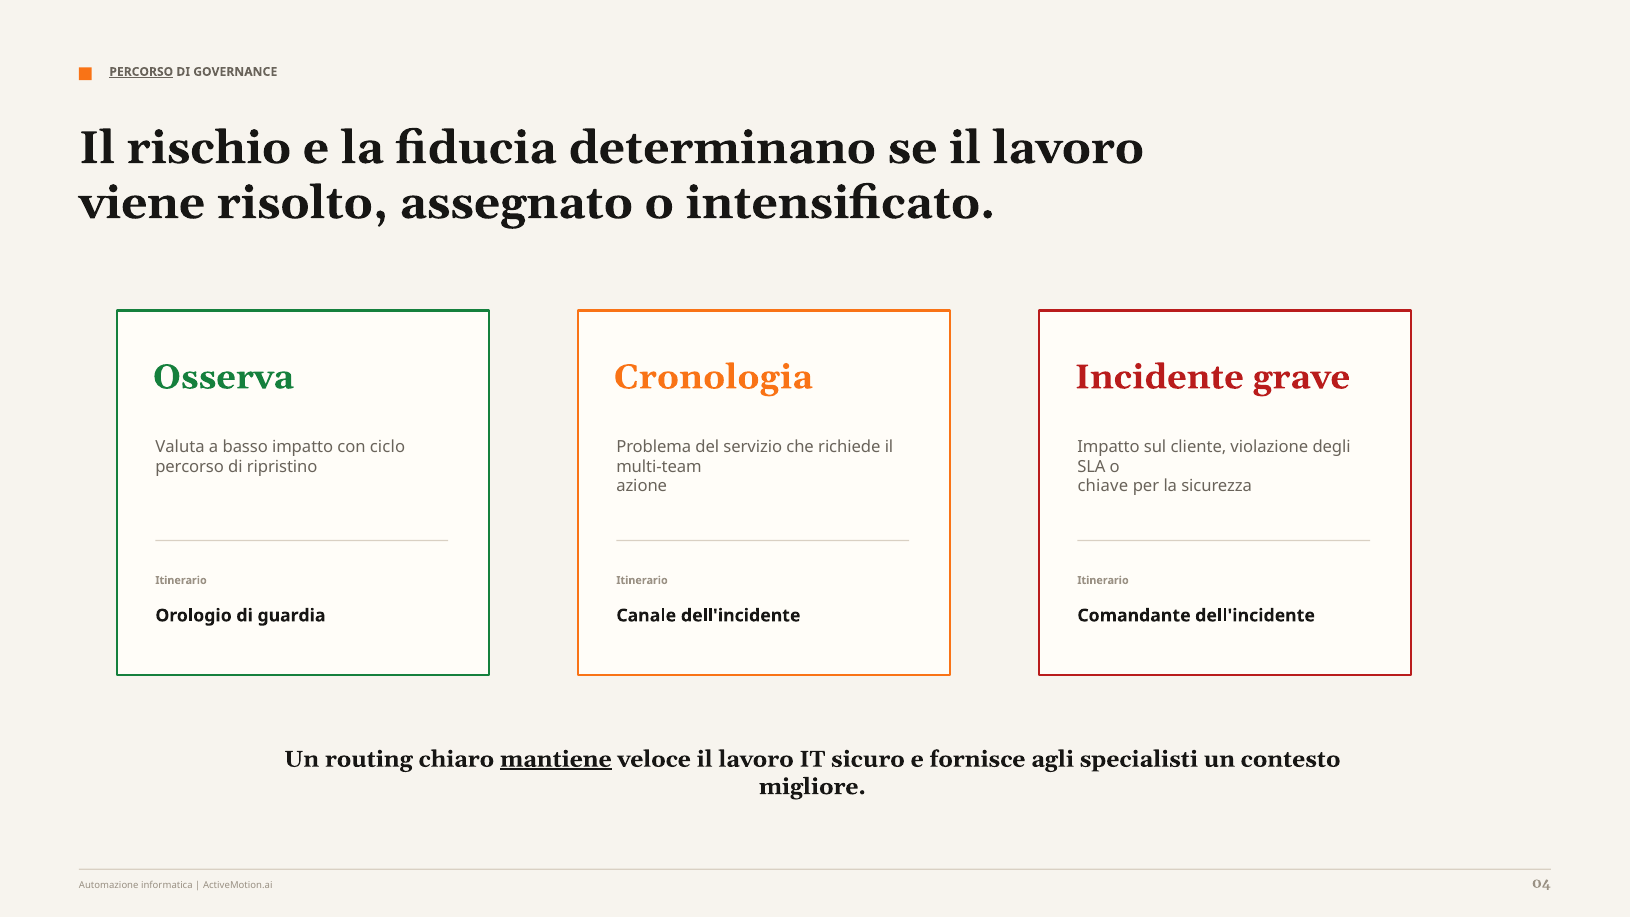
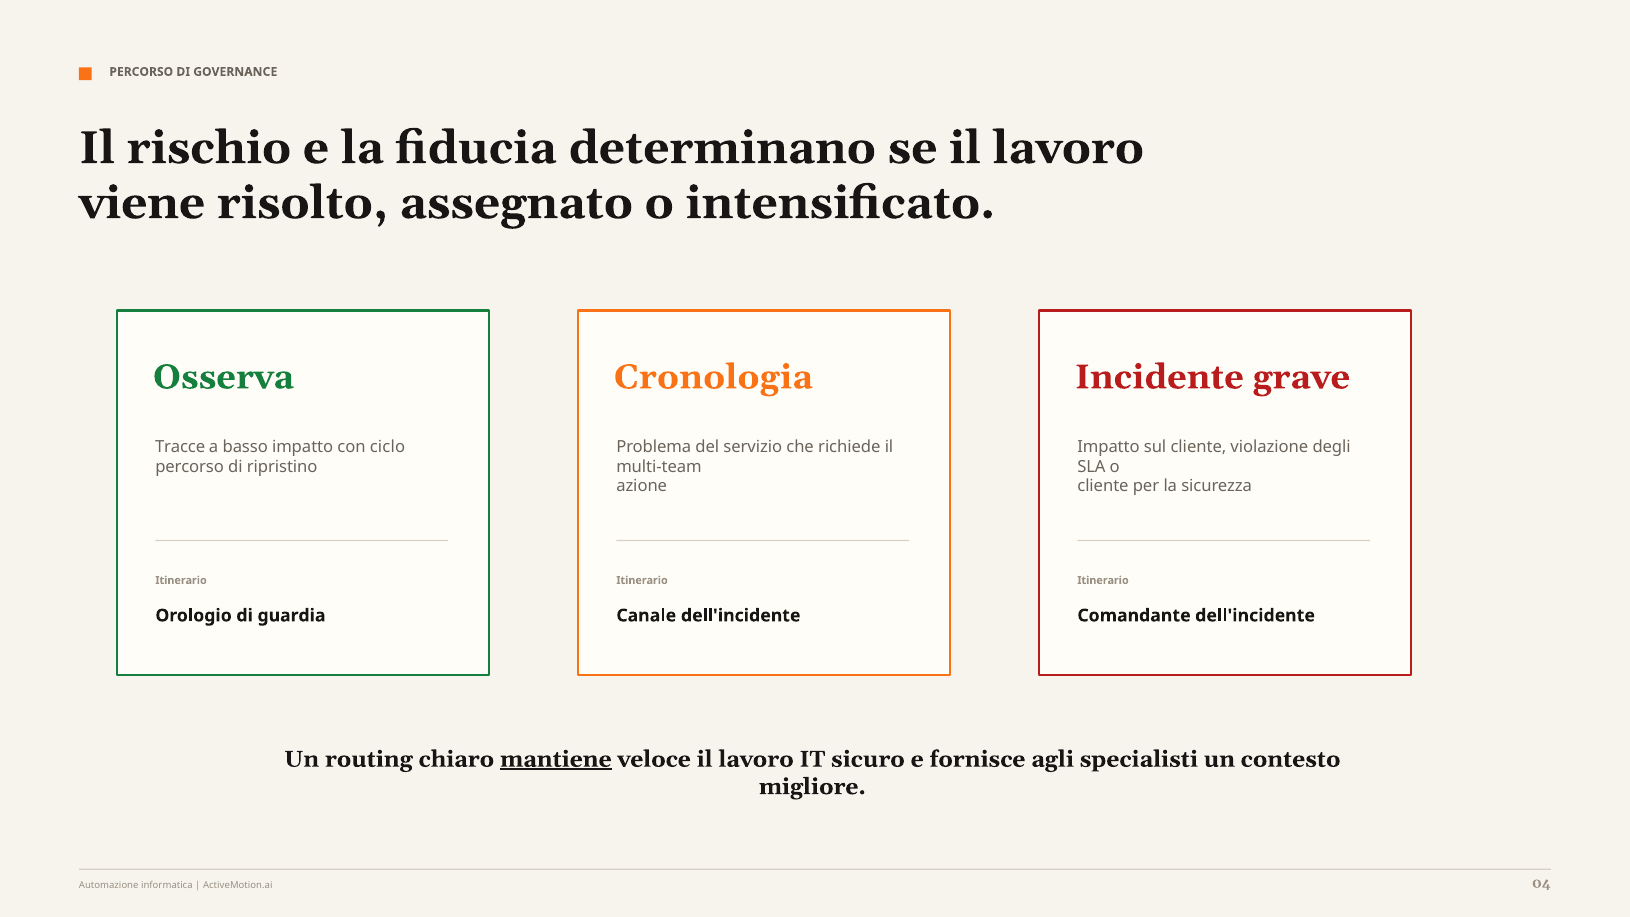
PERCORSO at (141, 72) underline: present -> none
Valuta: Valuta -> Tracce
chiave at (1103, 486): chiave -> cliente
